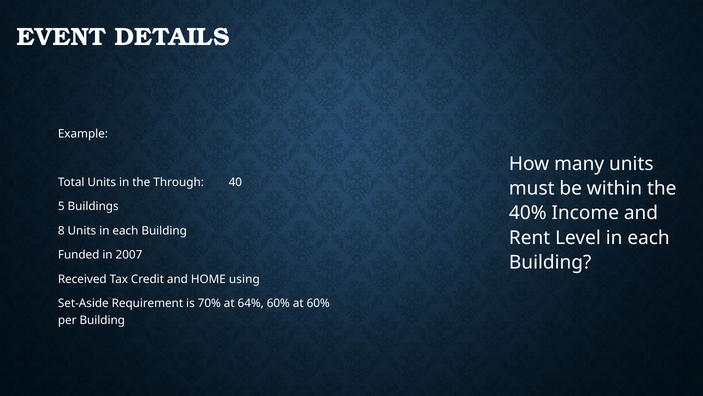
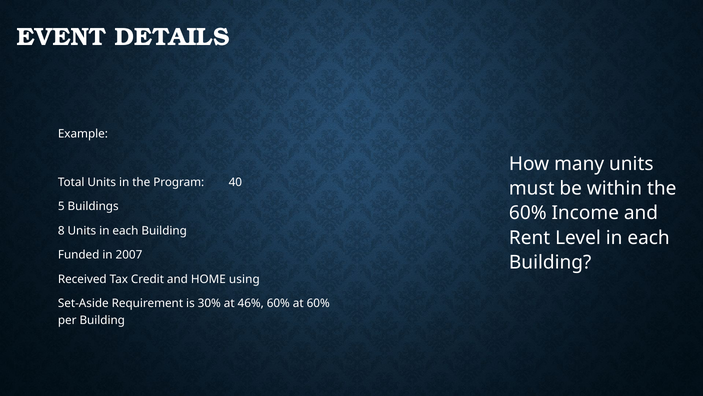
Through: Through -> Program
40% at (528, 213): 40% -> 60%
70%: 70% -> 30%
64%: 64% -> 46%
